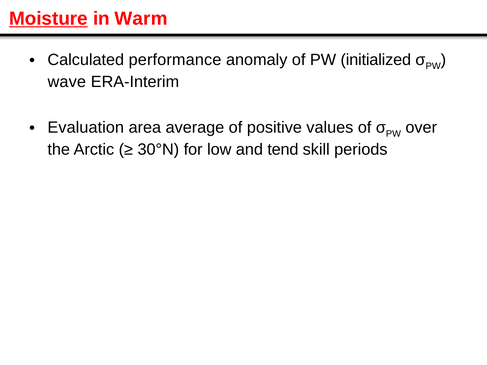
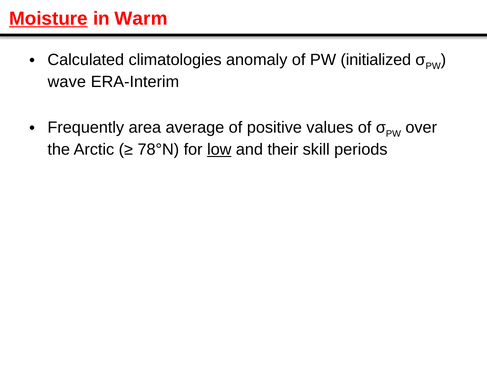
performance: performance -> climatologies
Evaluation: Evaluation -> Frequently
30°N: 30°N -> 78°N
low underline: none -> present
tend: tend -> their
